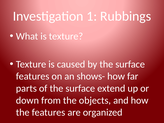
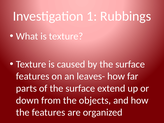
shows-: shows- -> leaves-
